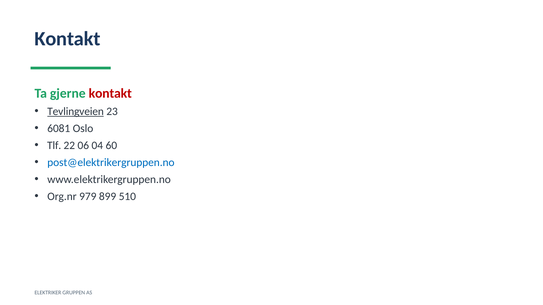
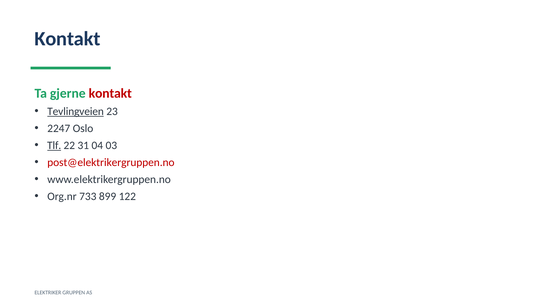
6081: 6081 -> 2247
Tlf underline: none -> present
06: 06 -> 31
60: 60 -> 03
post@elektrikergruppen.no colour: blue -> red
979: 979 -> 733
510: 510 -> 122
